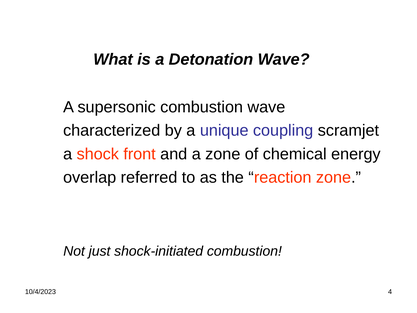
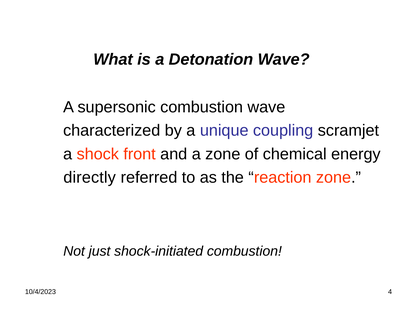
overlap: overlap -> directly
